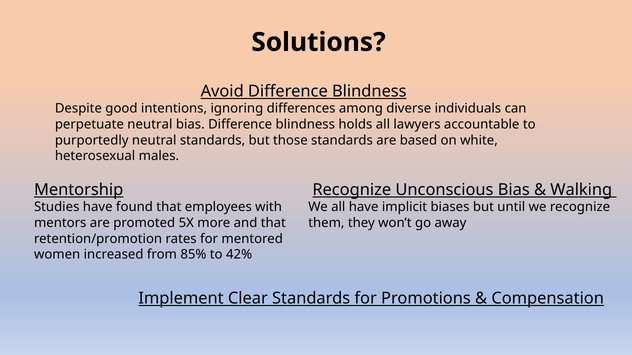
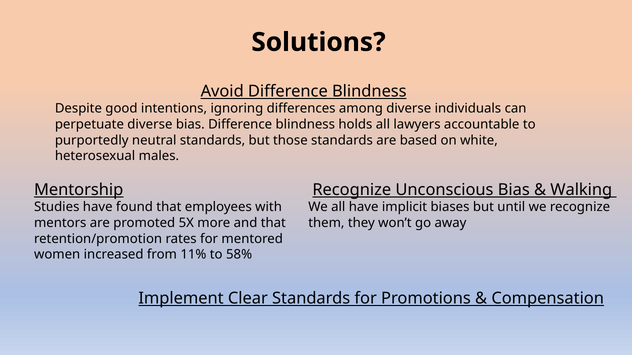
perpetuate neutral: neutral -> diverse
85%: 85% -> 11%
42%: 42% -> 58%
